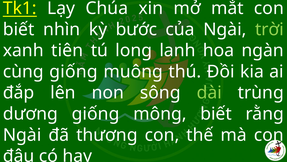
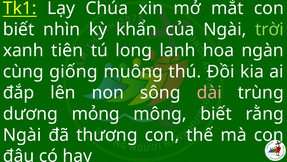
bước: bước -> khẩn
dài colour: light green -> pink
dương giống: giống -> mỏng
